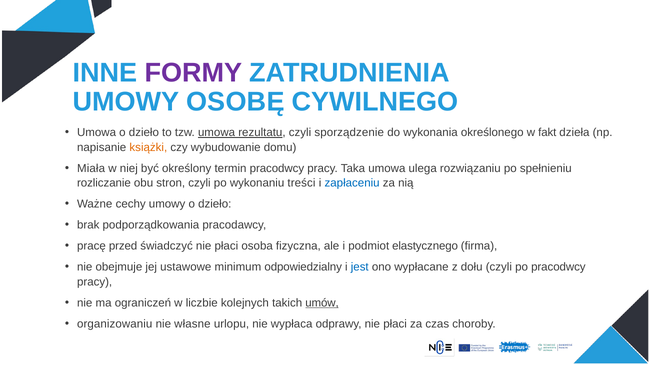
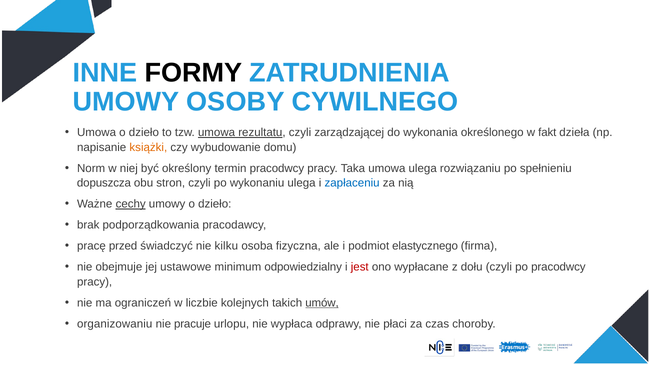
FORMY colour: purple -> black
OSOBĘ: OSOBĘ -> OSOBY
sporządzenie: sporządzenie -> zarządzającej
Miała: Miała -> Norm
rozliczanie: rozliczanie -> dopuszcza
wykonaniu treści: treści -> ulega
cechy underline: none -> present
świadczyć nie płaci: płaci -> kilku
jest colour: blue -> red
własne: własne -> pracuje
